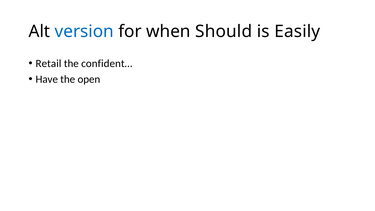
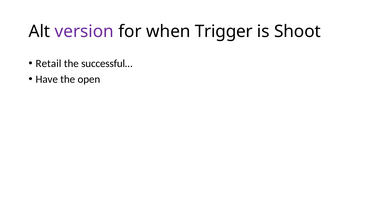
version colour: blue -> purple
Should: Should -> Trigger
Easily: Easily -> Shoot
confident…: confident… -> successful…
